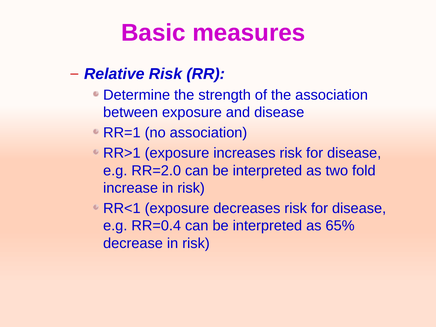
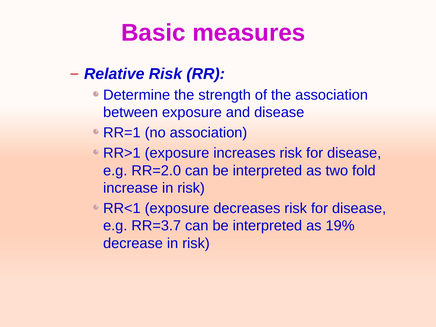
RR=0.4: RR=0.4 -> RR=3.7
65%: 65% -> 19%
